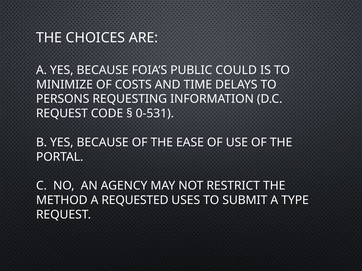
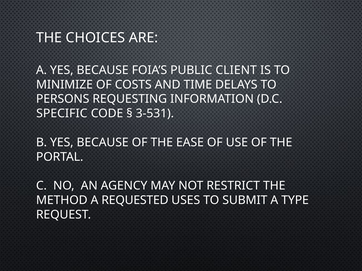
COULD: COULD -> CLIENT
REQUEST at (62, 114): REQUEST -> SPECIFIC
0-531: 0-531 -> 3-531
